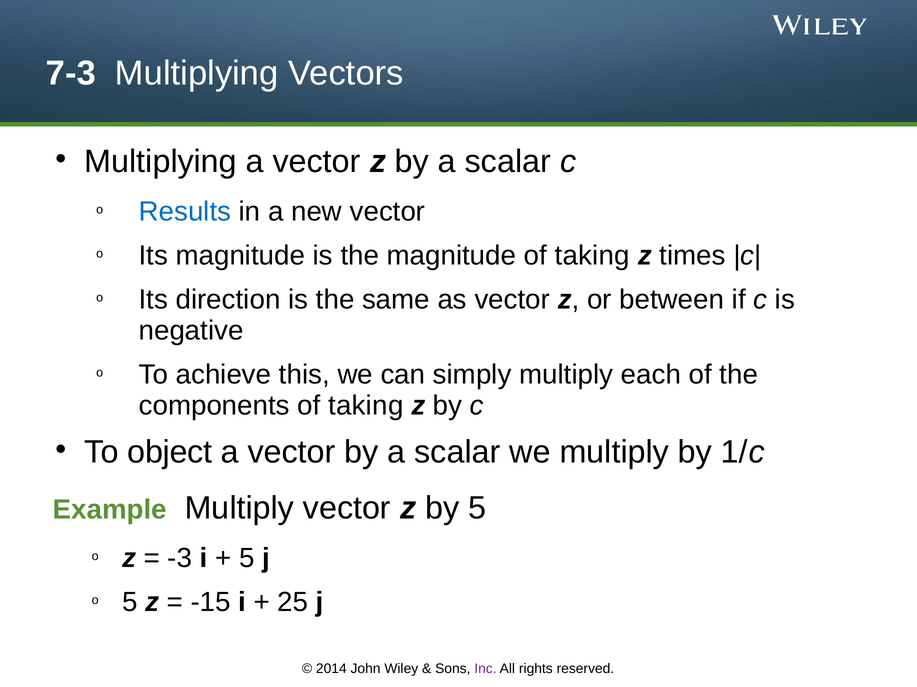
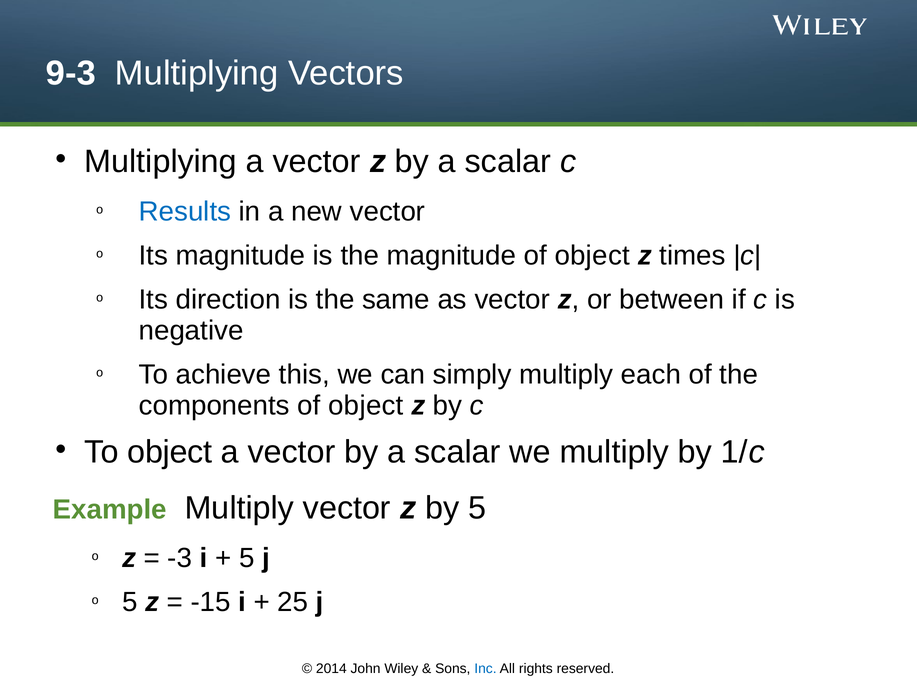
7-3: 7-3 -> 9-3
magnitude of taking: taking -> object
components of taking: taking -> object
Inc colour: purple -> blue
